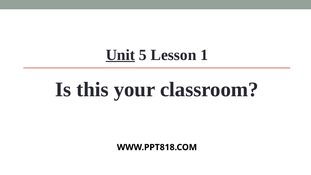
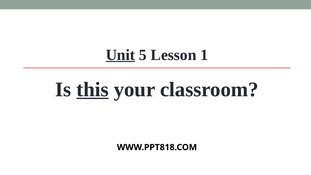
this underline: none -> present
